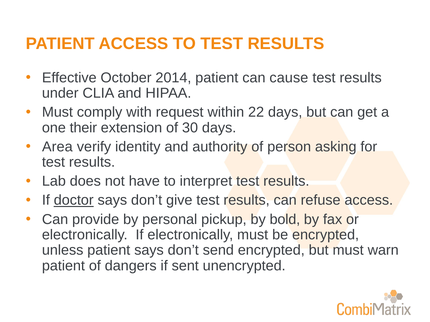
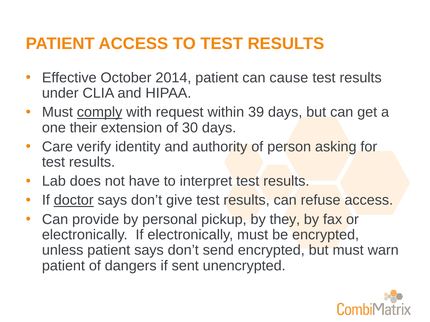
comply underline: none -> present
22: 22 -> 39
Area: Area -> Care
bold: bold -> they
